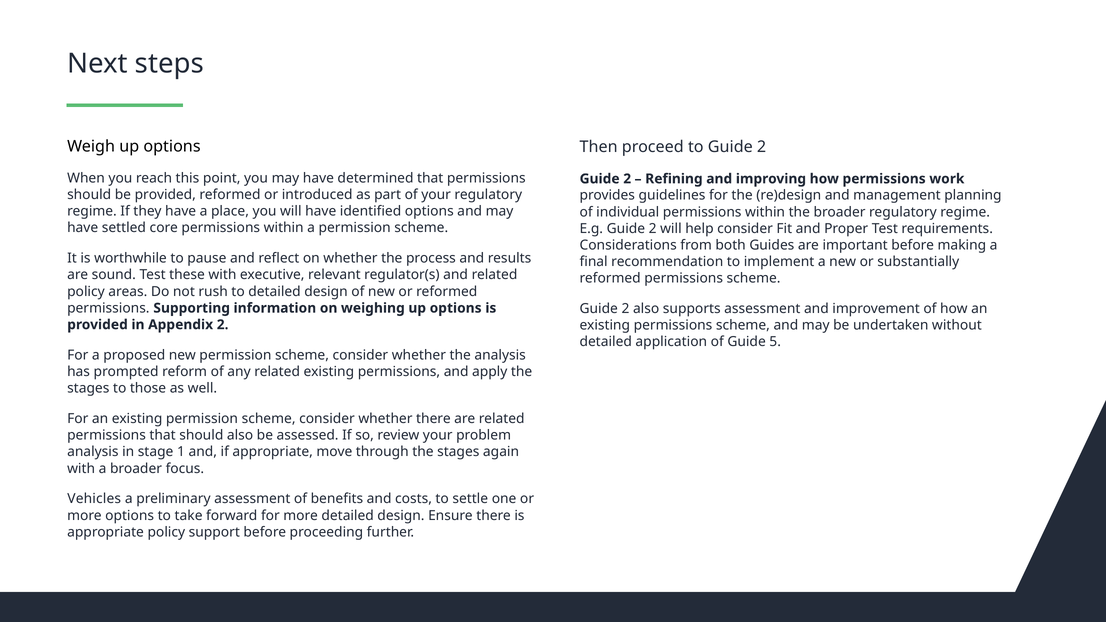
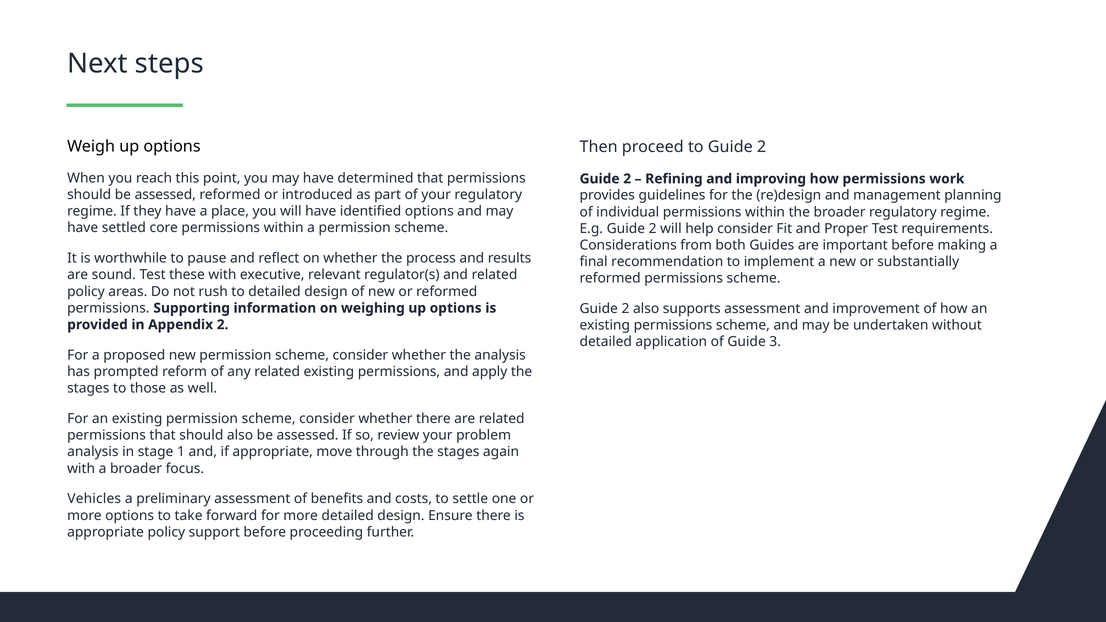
should be provided: provided -> assessed
5: 5 -> 3
